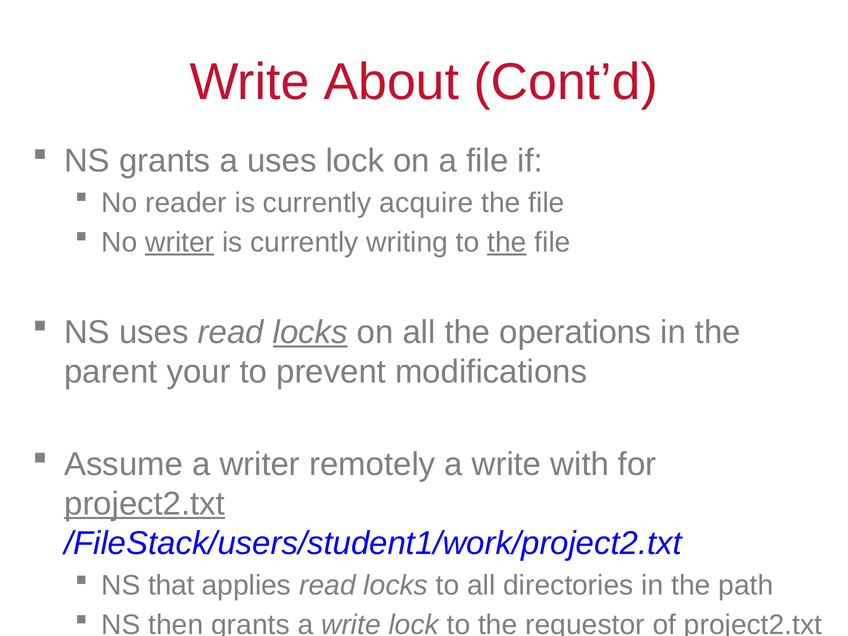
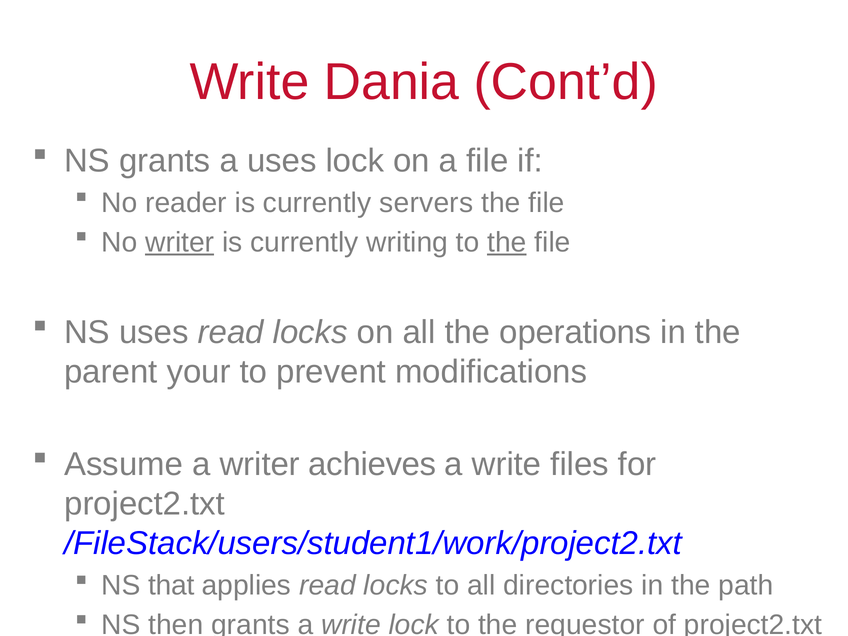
About: About -> Dania
acquire: acquire -> servers
locks at (310, 332) underline: present -> none
remotely: remotely -> achieves
with: with -> files
project2.txt at (145, 504) underline: present -> none
